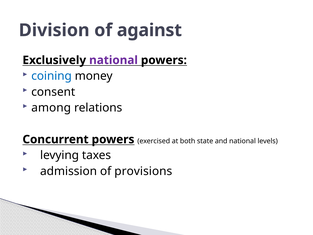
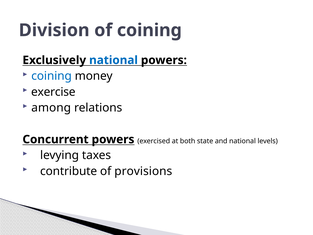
of against: against -> coining
national at (113, 60) colour: purple -> blue
consent: consent -> exercise
admission: admission -> contribute
